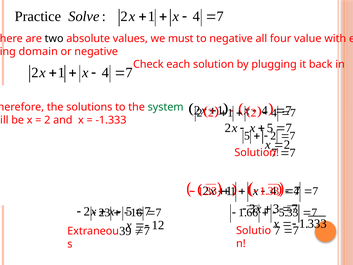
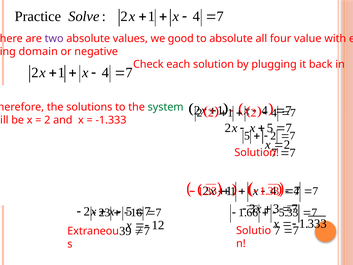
two colour: black -> purple
must: must -> good
to negative: negative -> absolute
